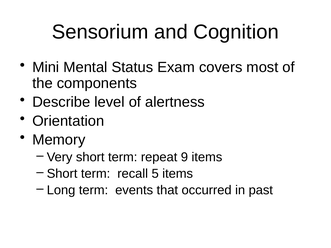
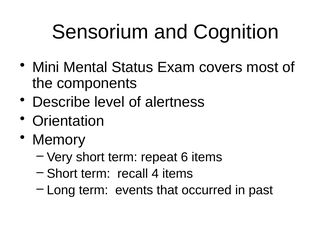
9: 9 -> 6
5: 5 -> 4
